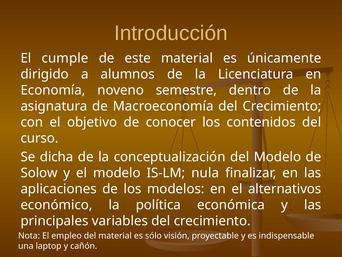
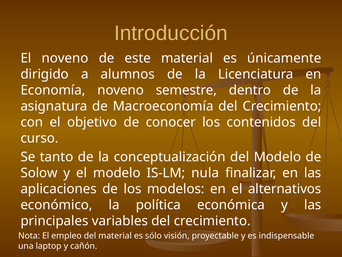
El cumple: cumple -> noveno
dicha: dicha -> tanto
